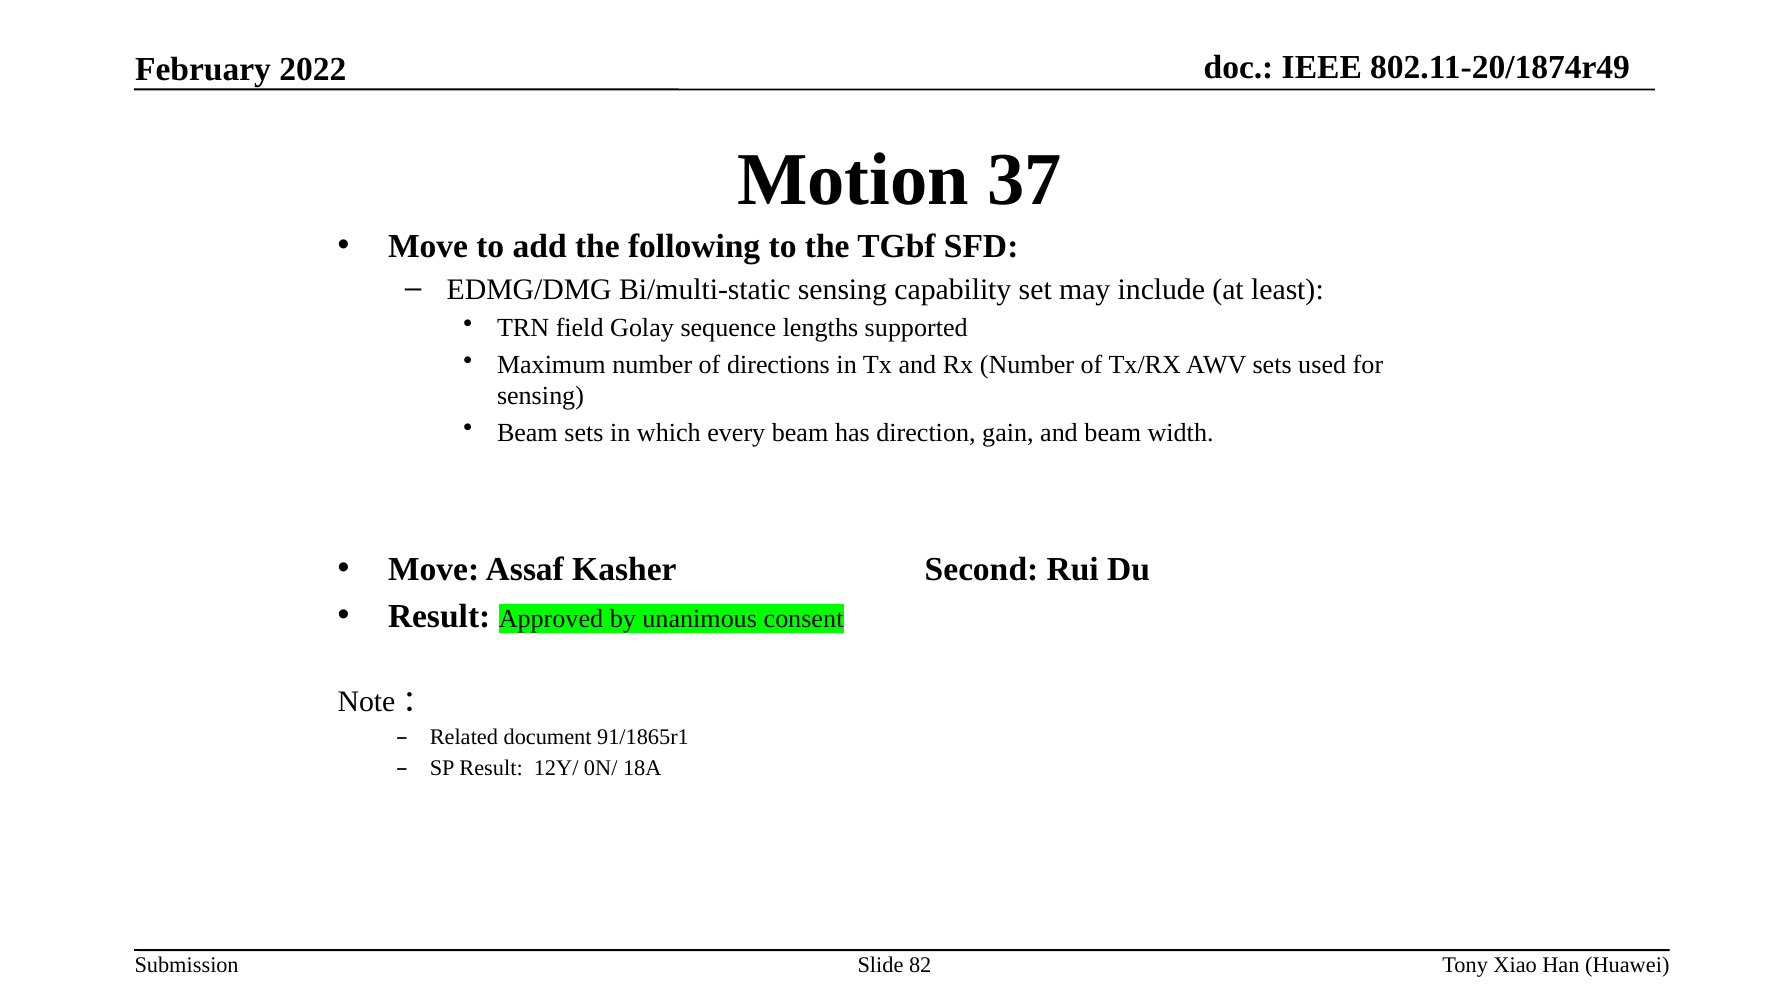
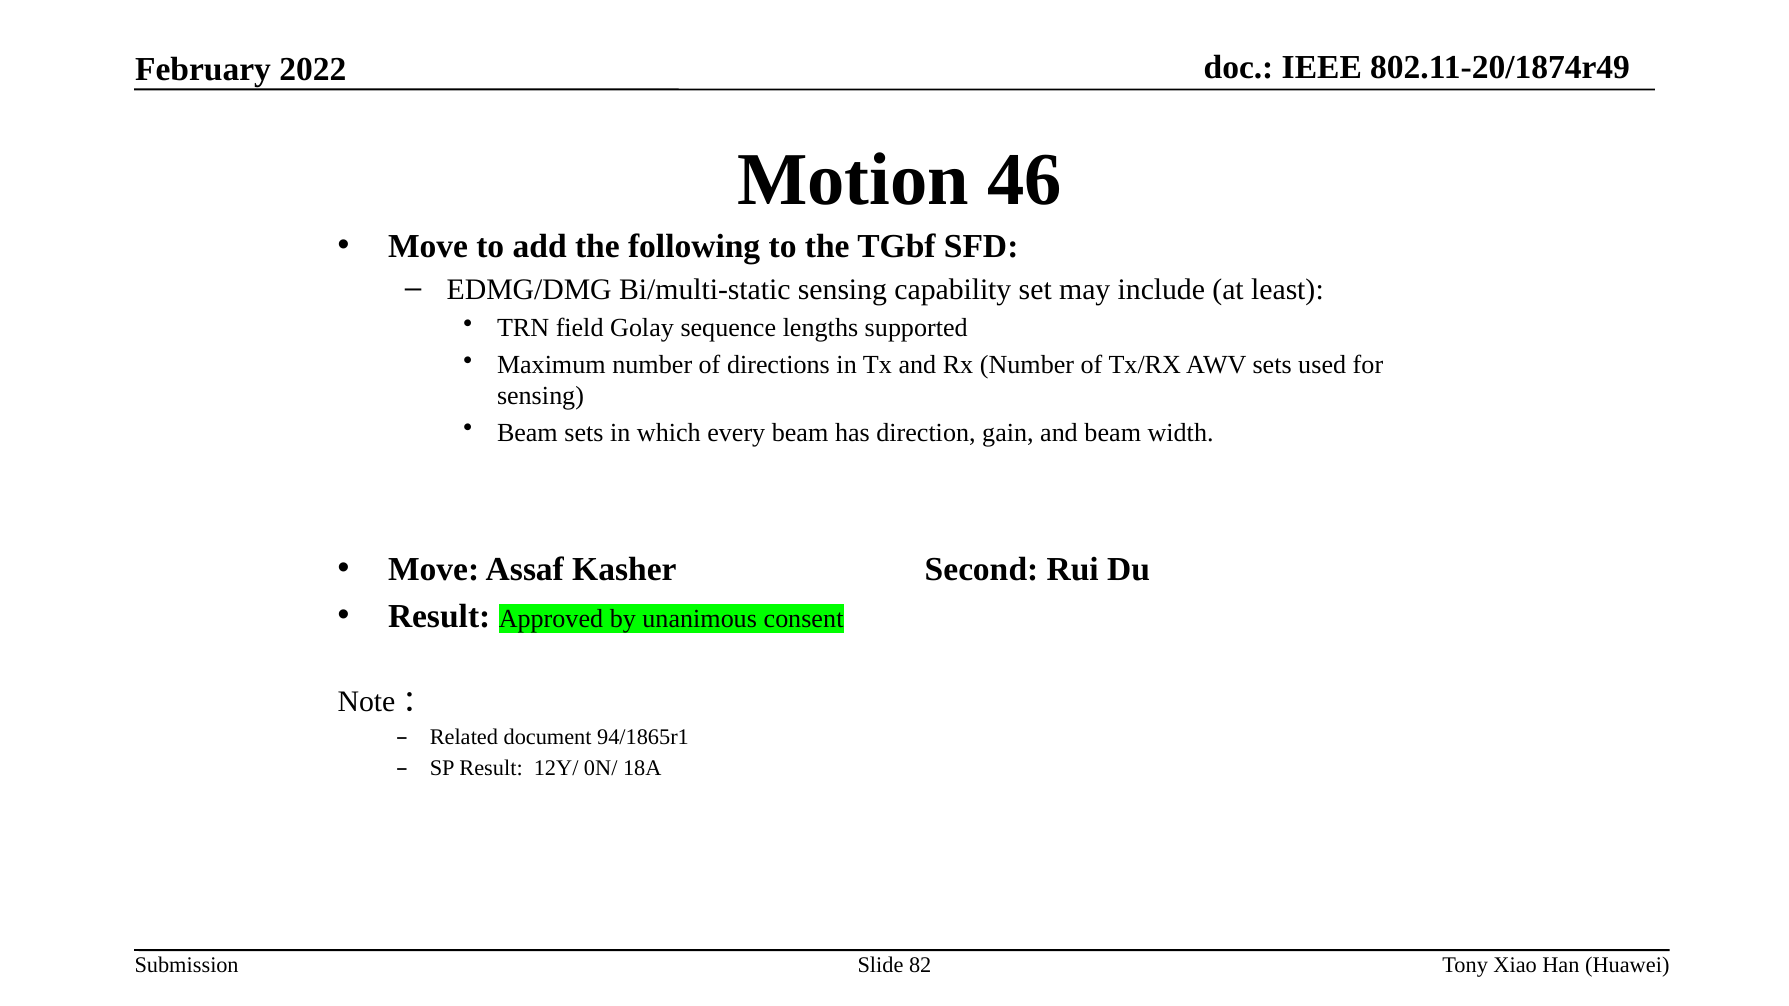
37: 37 -> 46
91/1865r1: 91/1865r1 -> 94/1865r1
